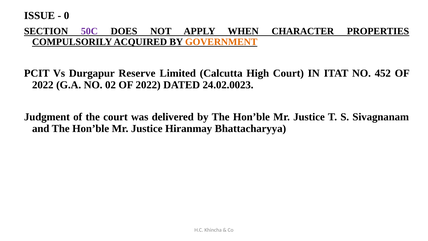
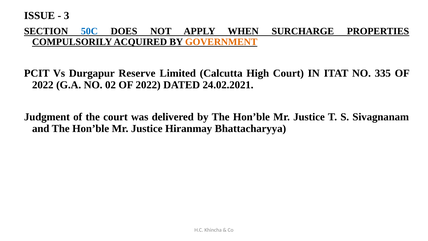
0: 0 -> 3
50C colour: purple -> blue
CHARACTER: CHARACTER -> SURCHARGE
452: 452 -> 335
24.02.0023: 24.02.0023 -> 24.02.2021
